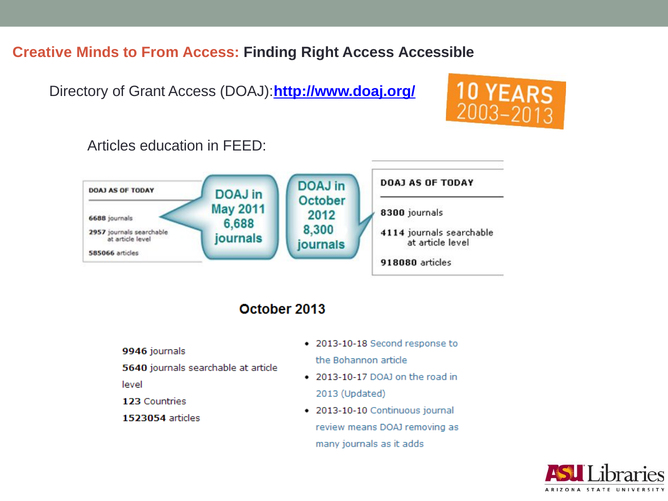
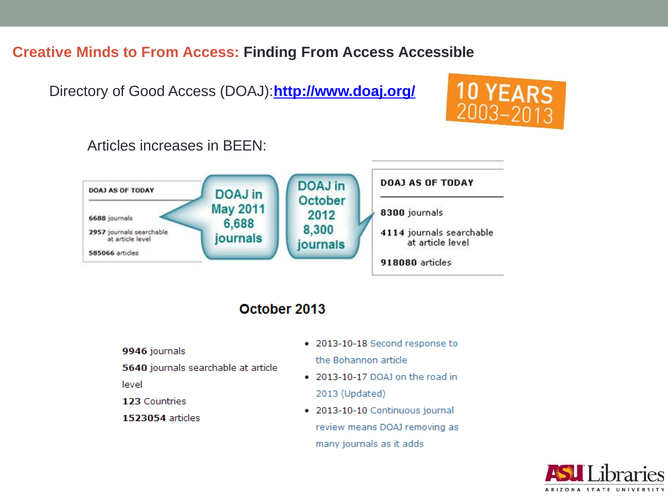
Finding Right: Right -> From
Grant: Grant -> Good
education: education -> increases
FEED: FEED -> BEEN
